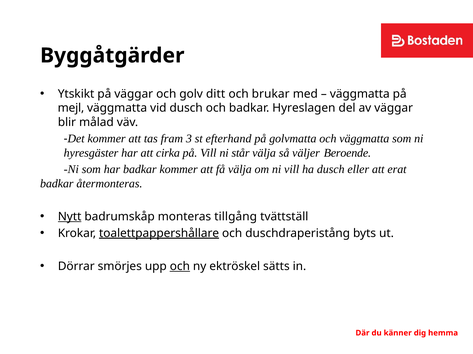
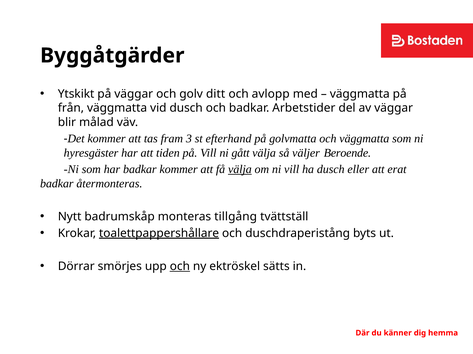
brukar: brukar -> avlopp
mejl: mejl -> från
Hyreslagen: Hyreslagen -> Arbetstider
cirka: cirka -> tiden
står: står -> gått
välja at (240, 170) underline: none -> present
Nytt underline: present -> none
